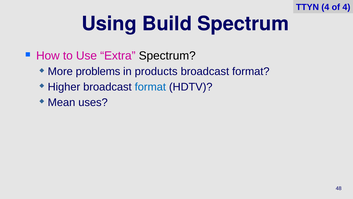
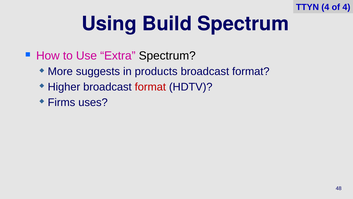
problems: problems -> suggests
format at (150, 87) colour: blue -> red
Mean: Mean -> Firms
